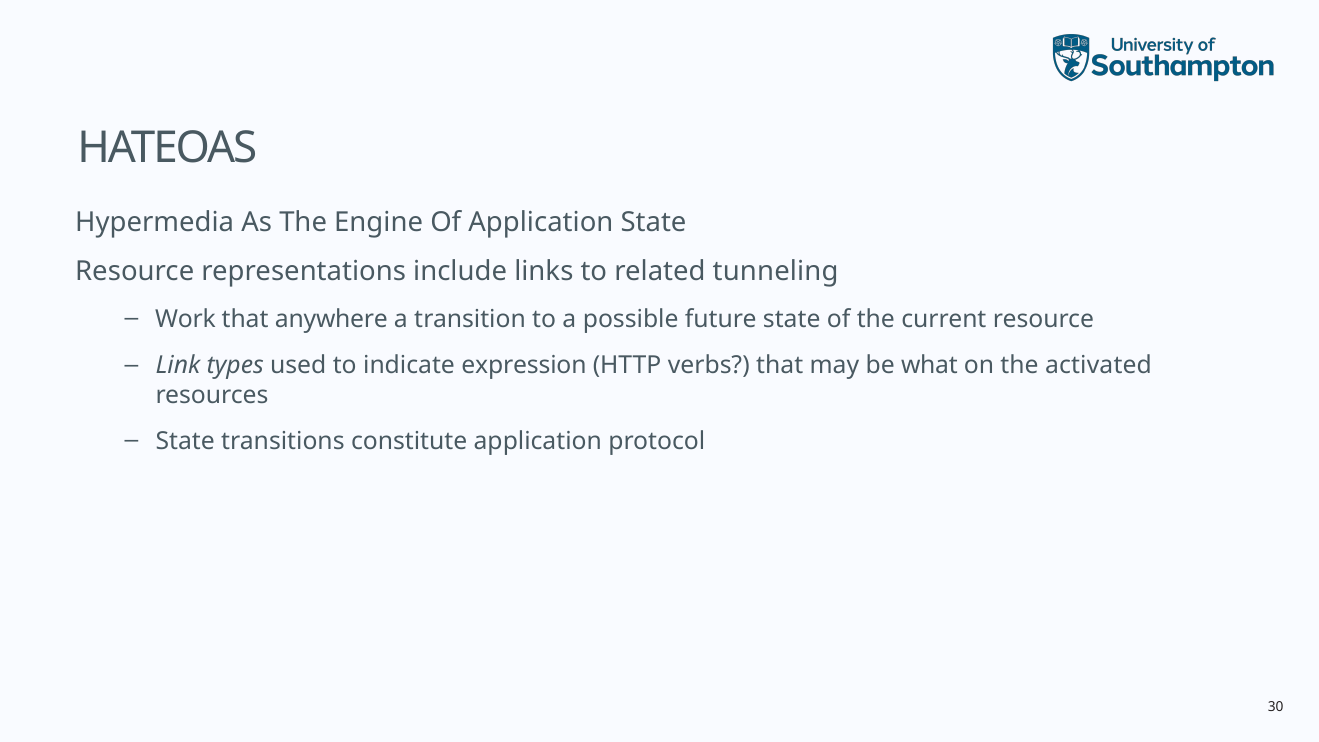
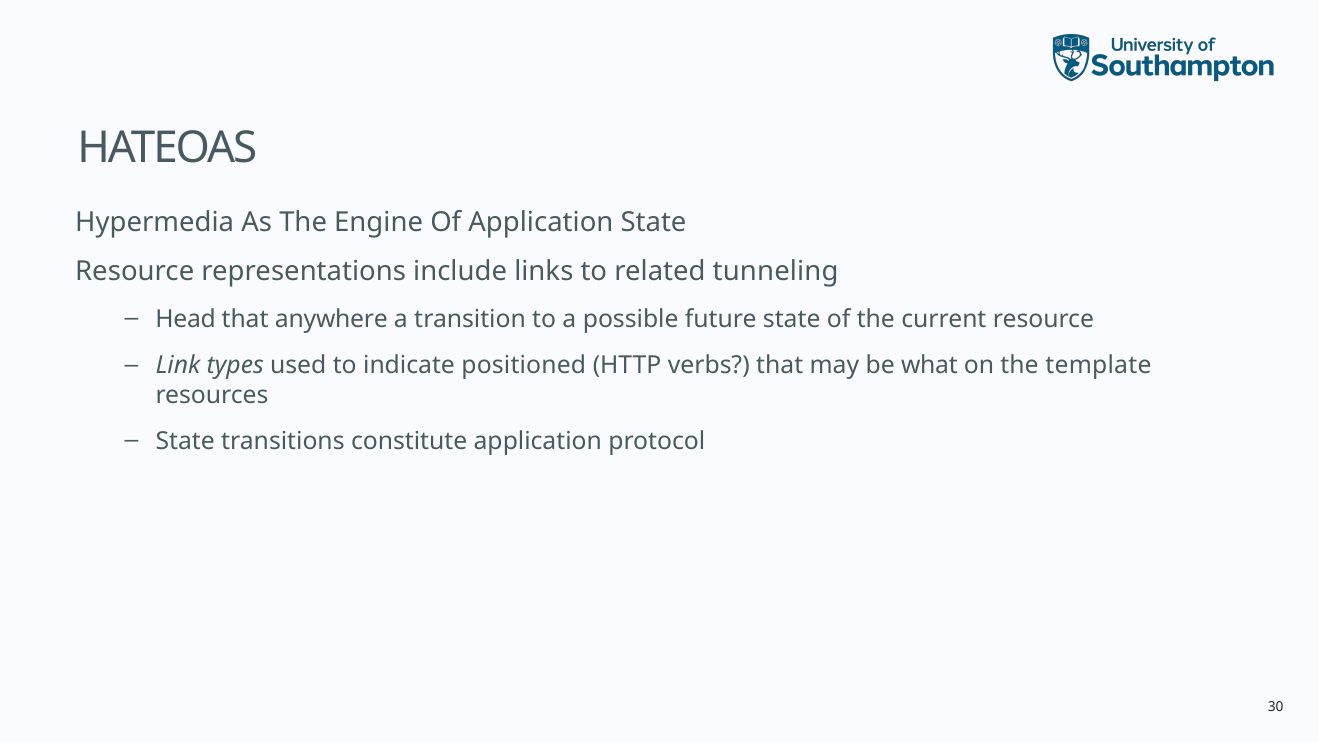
Work: Work -> Head
expression: expression -> positioned
activated: activated -> template
